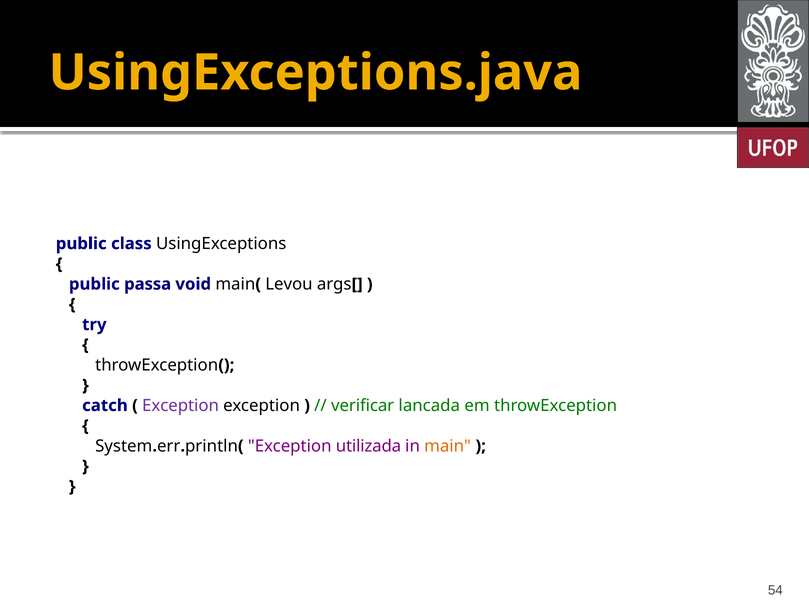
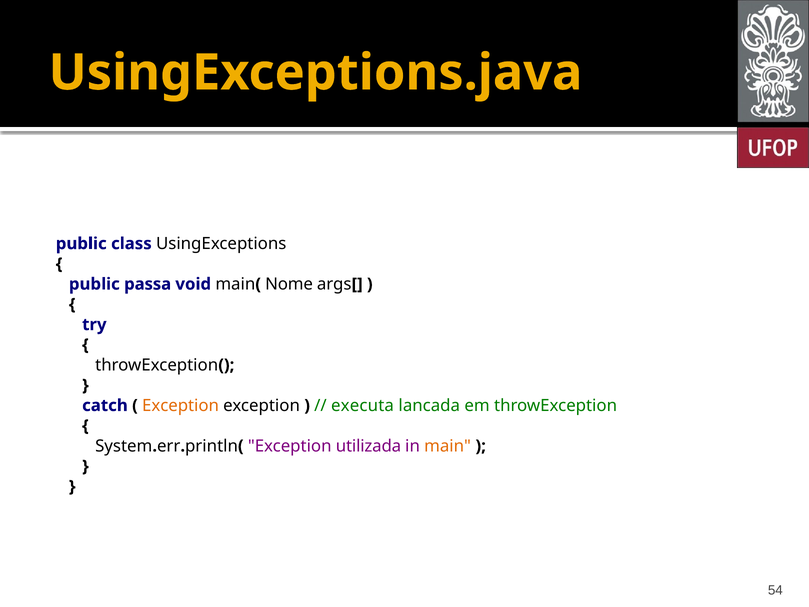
Levou: Levou -> Nome
Exception at (181, 405) colour: purple -> orange
verificar: verificar -> executa
